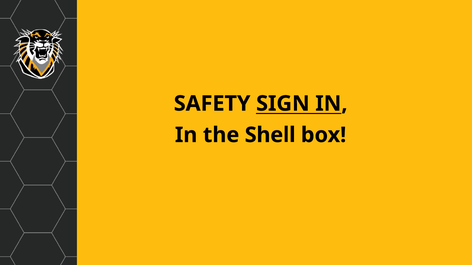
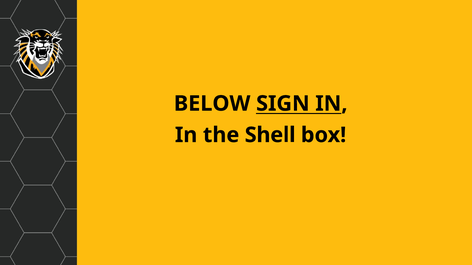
SAFETY: SAFETY -> BELOW
